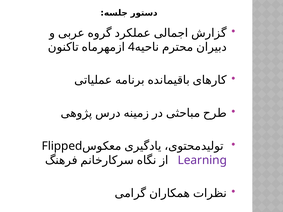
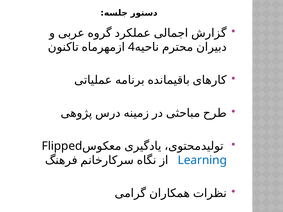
Learning colour: purple -> blue
